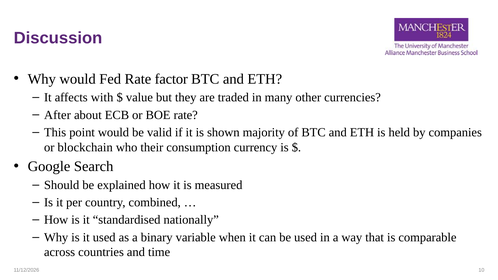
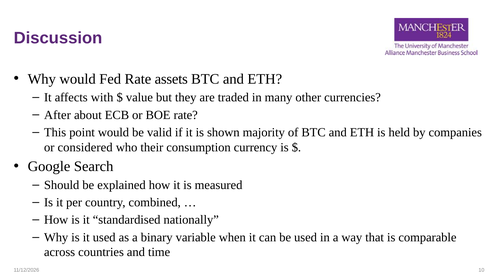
factor: factor -> assets
blockchain: blockchain -> considered
